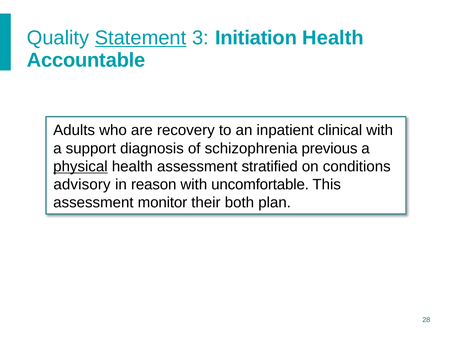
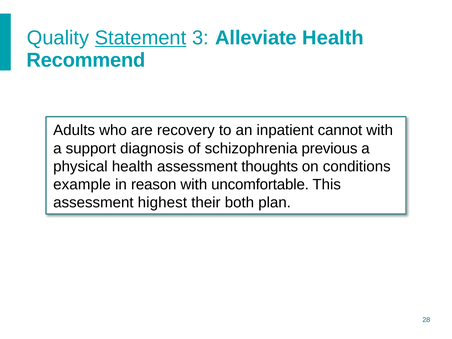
Initiation: Initiation -> Alleviate
Accountable: Accountable -> Recommend
clinical: clinical -> cannot
physical underline: present -> none
stratified: stratified -> thoughts
advisory: advisory -> example
monitor: monitor -> highest
